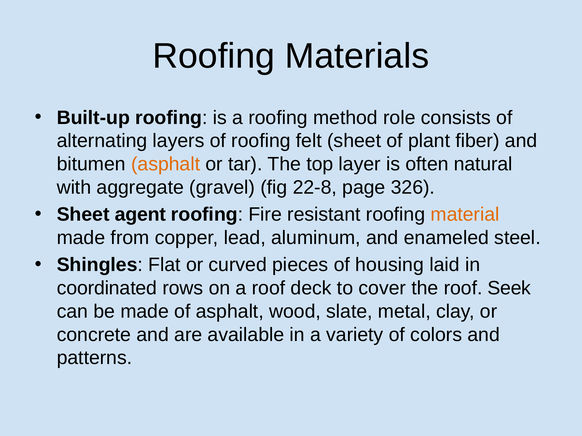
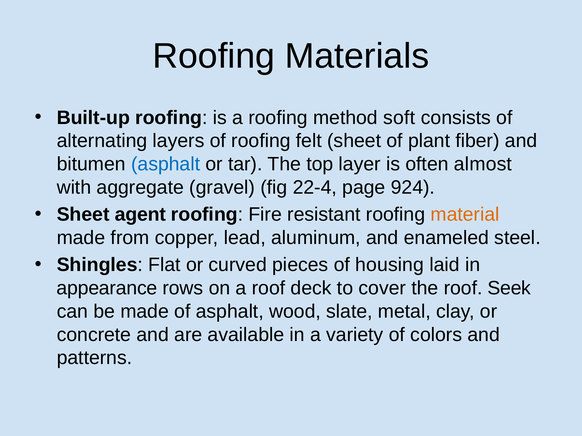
role: role -> soft
asphalt at (166, 164) colour: orange -> blue
natural: natural -> almost
22-8: 22-8 -> 22-4
326: 326 -> 924
coordinated: coordinated -> appearance
